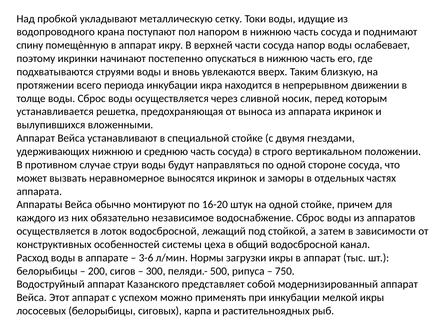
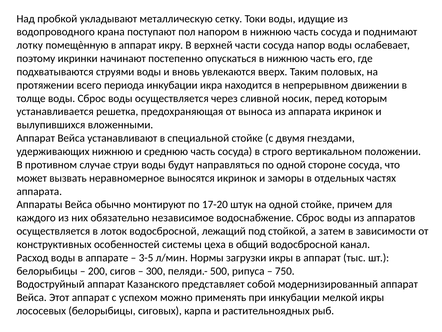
спину: спину -> лотку
близкую: близкую -> половых
16-20: 16-20 -> 17-20
3-6: 3-6 -> 3-5
